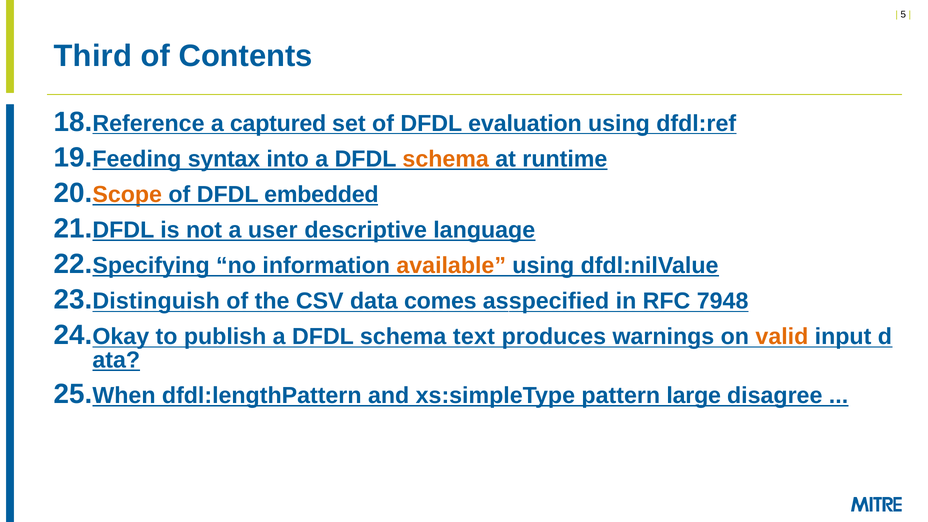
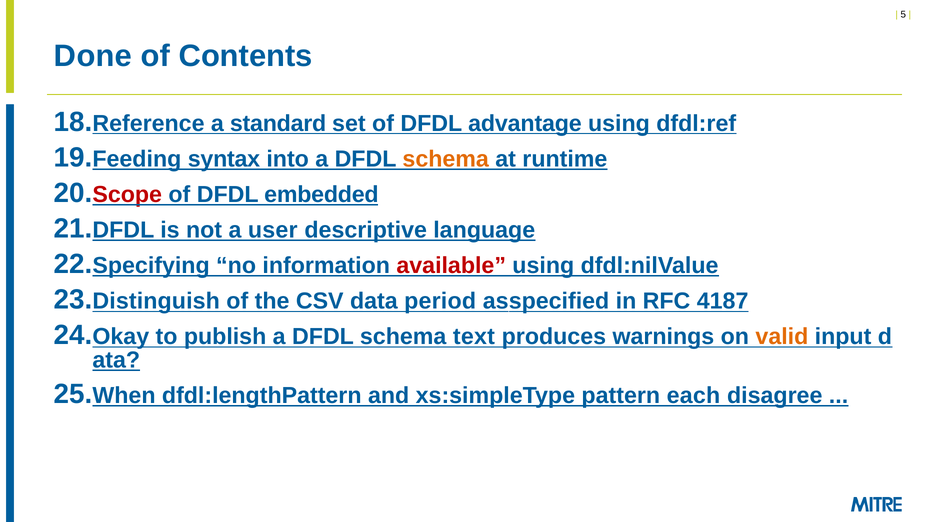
Third: Third -> Done
captured: captured -> standard
evaluation: evaluation -> advantage
Scope colour: orange -> red
available colour: orange -> red
comes: comes -> period
7948: 7948 -> 4187
large: large -> each
